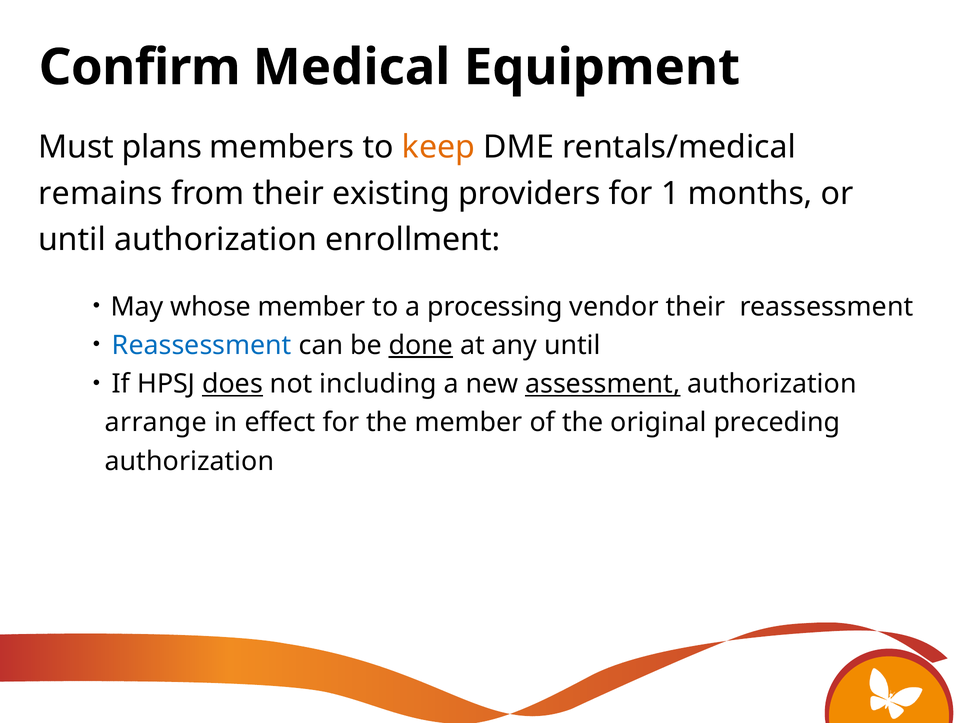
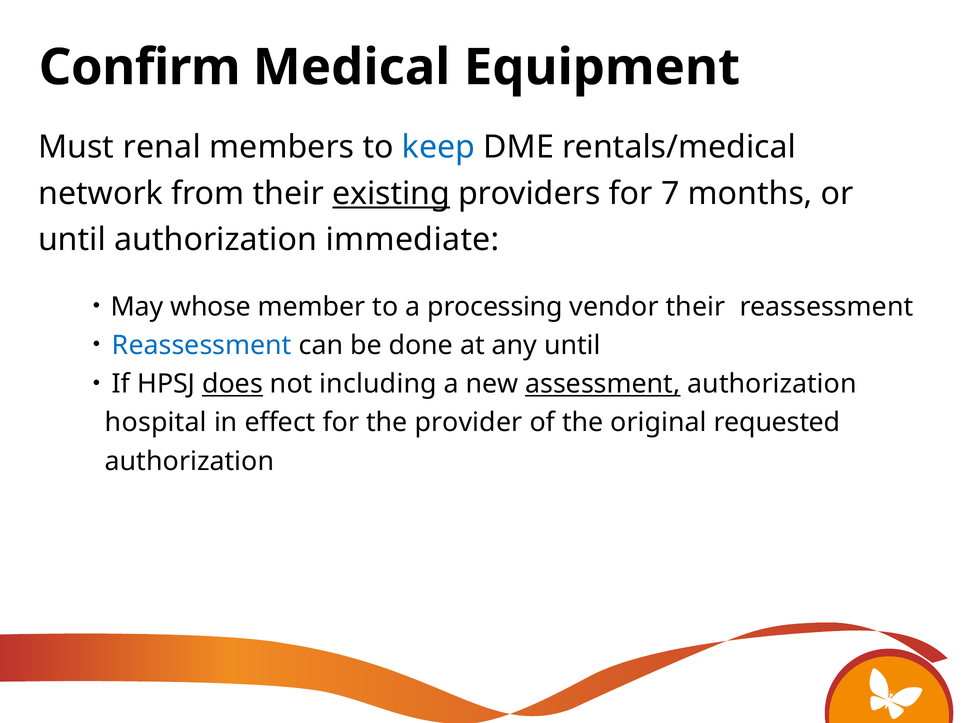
plans: plans -> renal
keep colour: orange -> blue
remains: remains -> network
existing underline: none -> present
1: 1 -> 7
enrollment: enrollment -> immediate
done underline: present -> none
arrange: arrange -> hospital
the member: member -> provider
preceding: preceding -> requested
